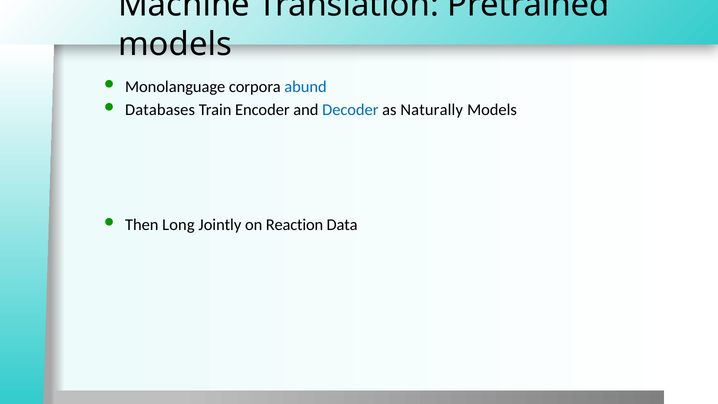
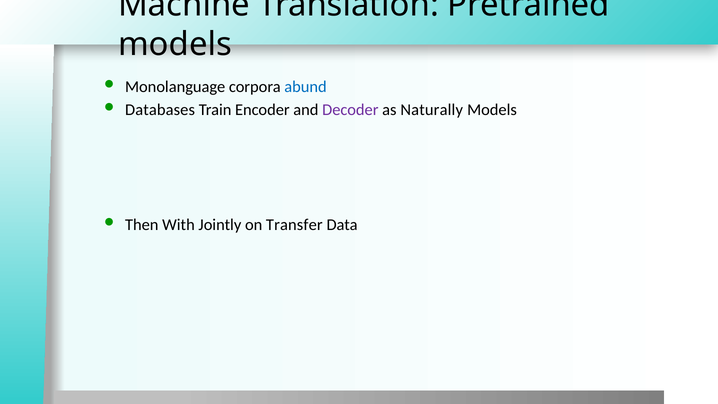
Decoder colour: blue -> purple
Long: Long -> With
Reaction: Reaction -> Transfer
